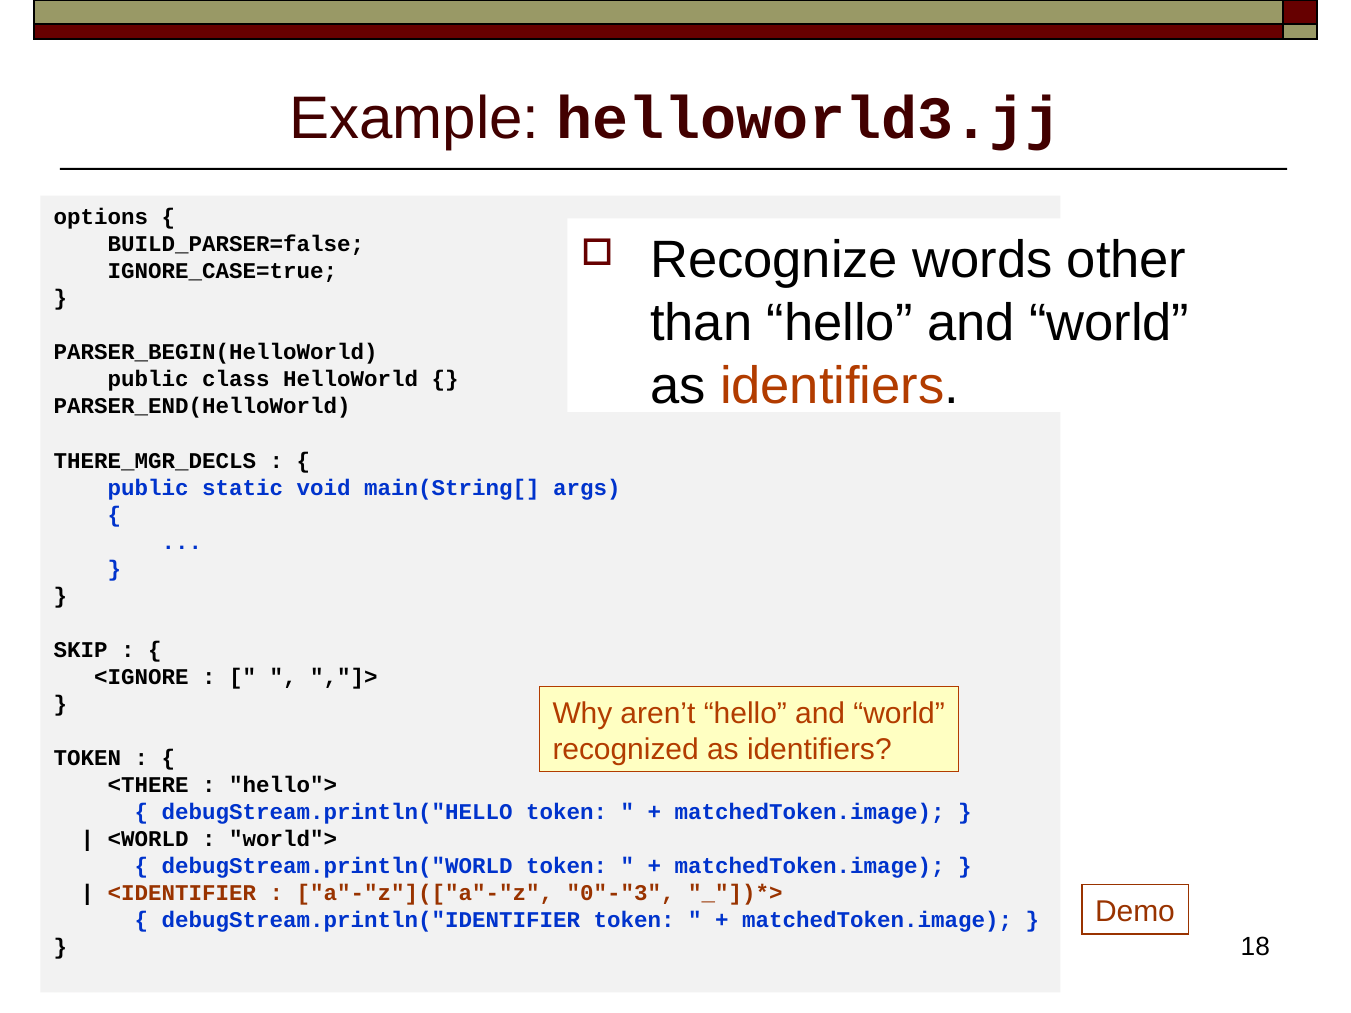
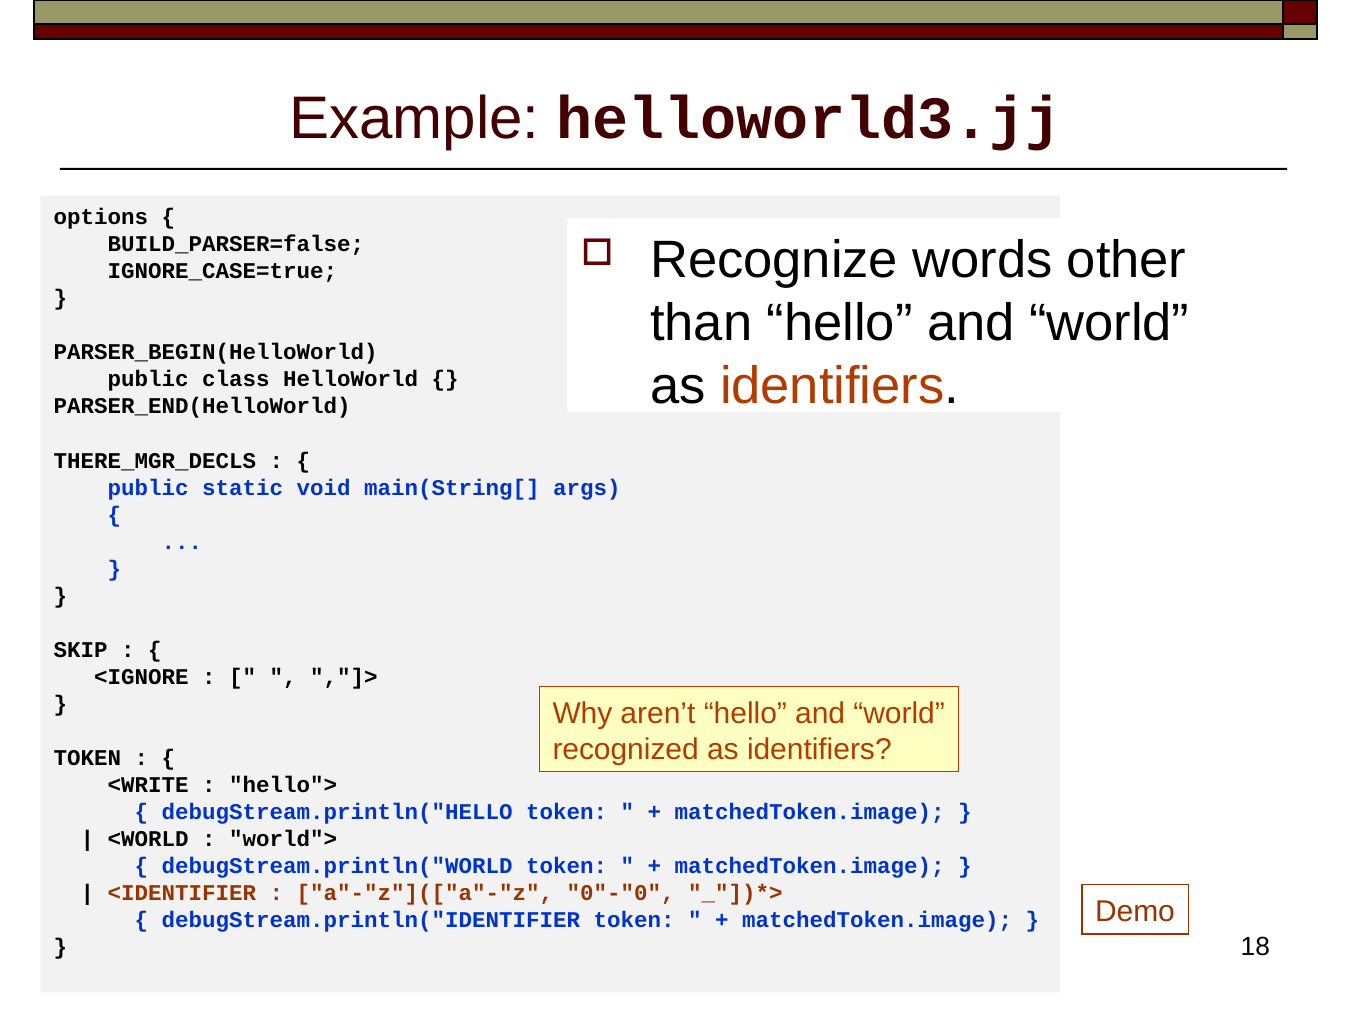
<THERE: <THERE -> <WRITE
0"-"3: 0"-"3 -> 0"-"0
